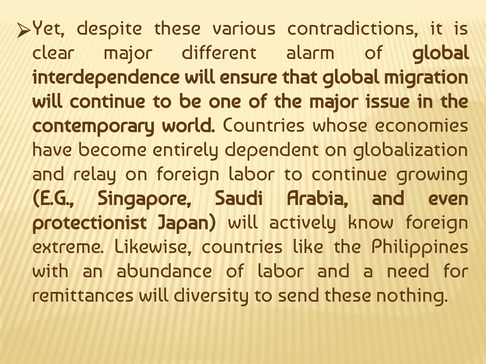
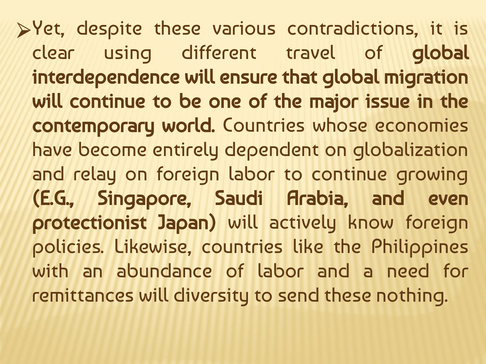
clear major: major -> using
alarm: alarm -> travel
extreme: extreme -> policies
